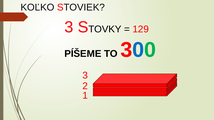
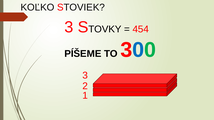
129: 129 -> 454
